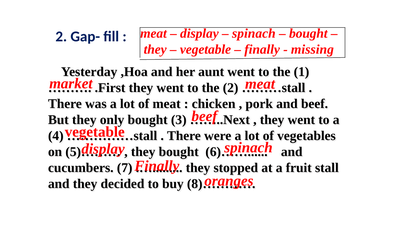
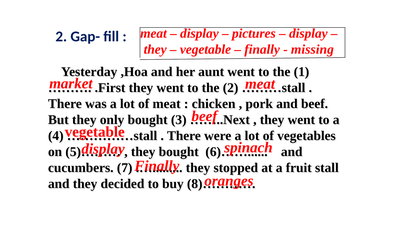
spinach at (254, 34): spinach -> pictures
bought at (308, 34): bought -> display
